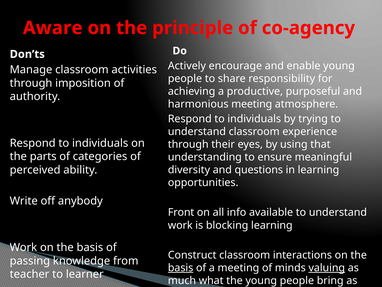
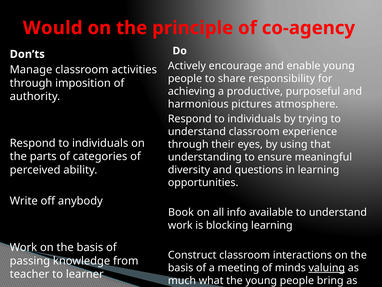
Aware: Aware -> Would
harmonious meeting: meeting -> pictures
Front: Front -> Book
basis at (181, 267) underline: present -> none
